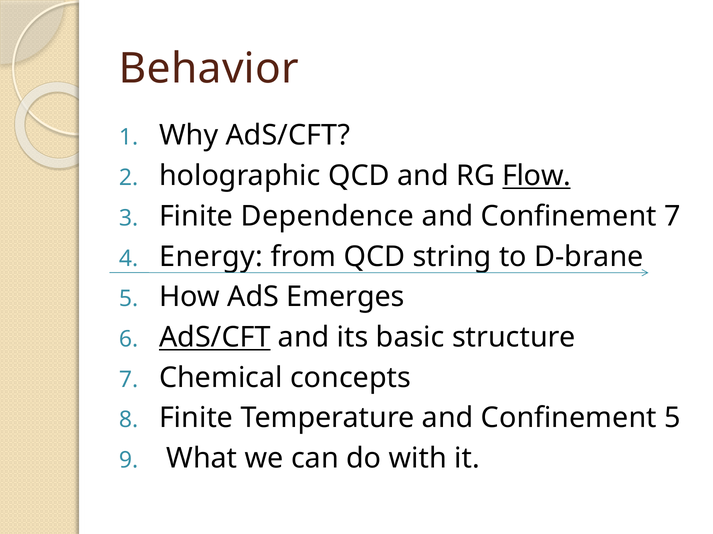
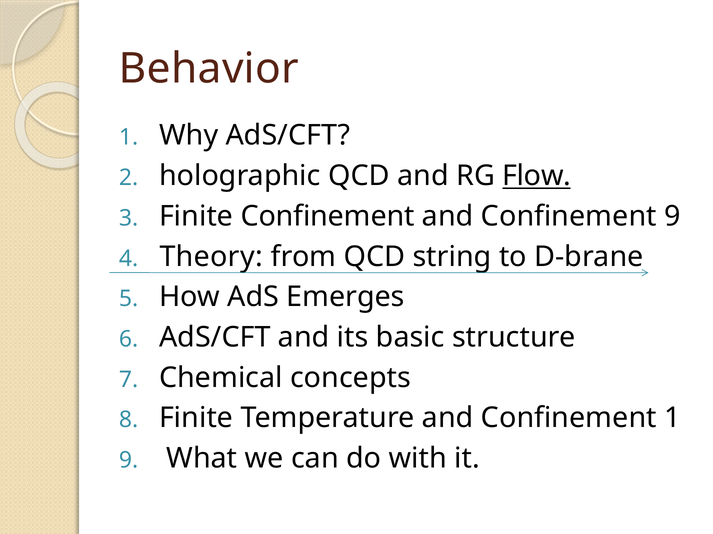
Finite Dependence: Dependence -> Confinement
Confinement 7: 7 -> 9
Energy: Energy -> Theory
AdS/CFT at (215, 338) underline: present -> none
Confinement 5: 5 -> 1
